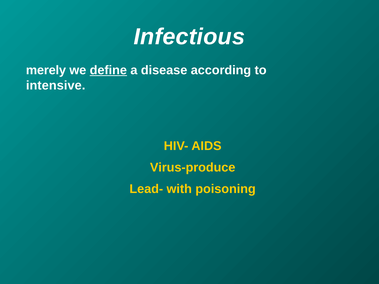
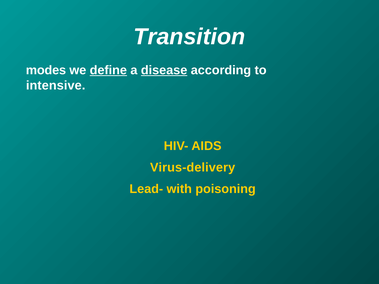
Infectious: Infectious -> Transition
merely: merely -> modes
disease underline: none -> present
Virus-produce: Virus-produce -> Virus-delivery
